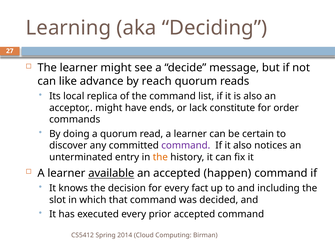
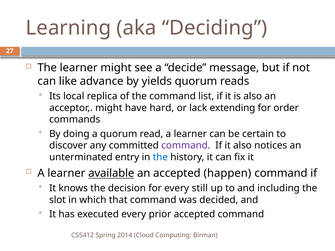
reach: reach -> yields
ends: ends -> hard
constitute: constitute -> extending
the at (160, 157) colour: orange -> blue
fact: fact -> still
